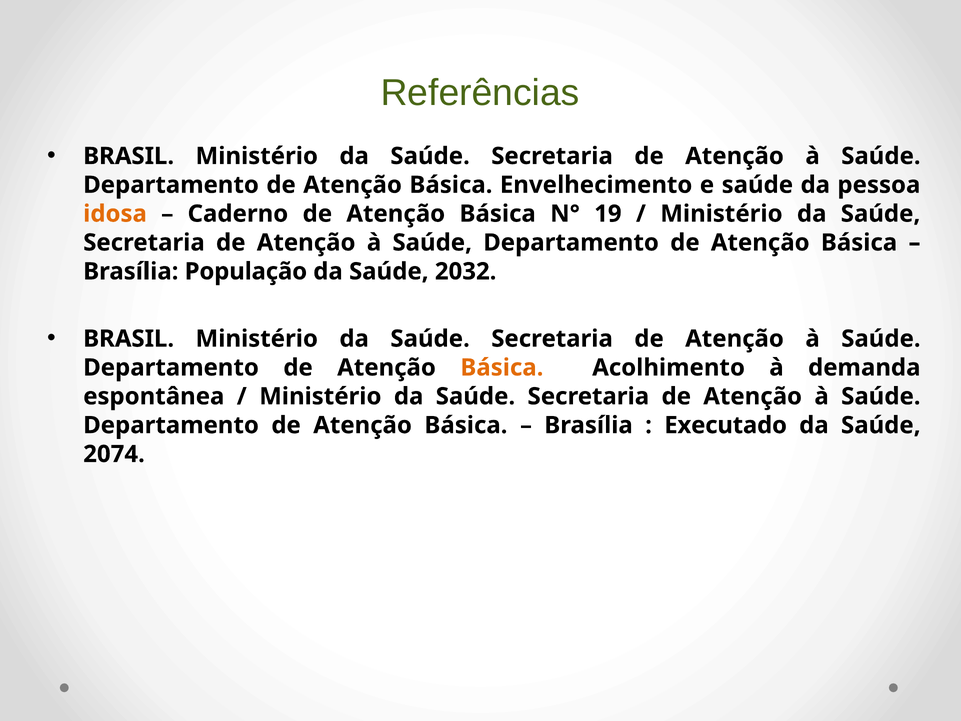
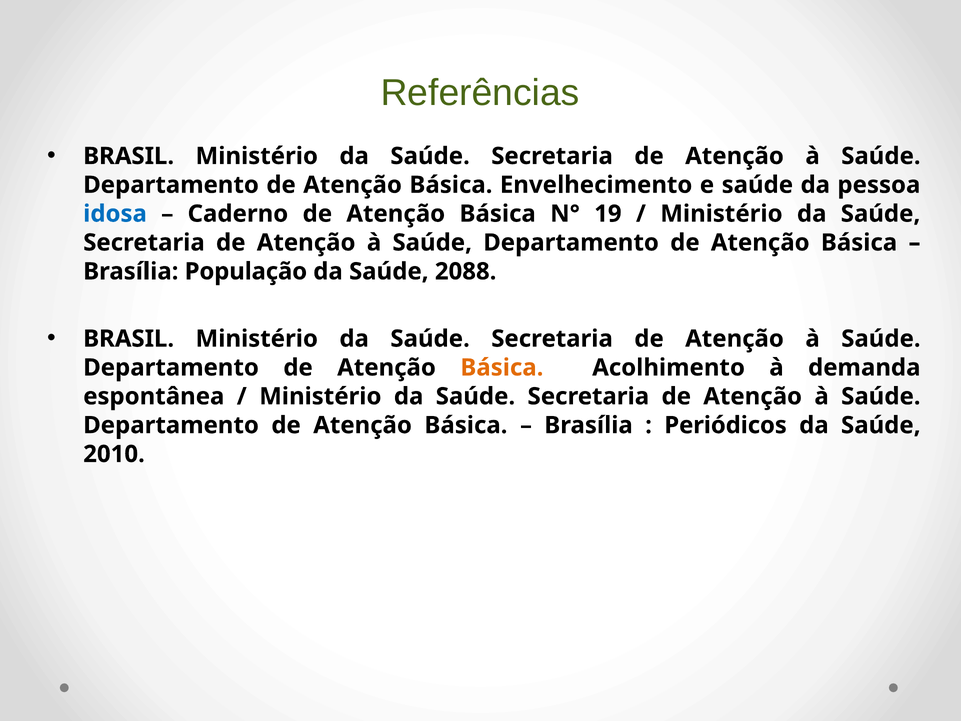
idosa colour: orange -> blue
2032: 2032 -> 2088
Executado: Executado -> Periódicos
2074: 2074 -> 2010
